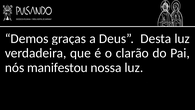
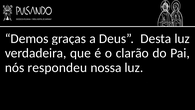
manifestou: manifestou -> respondeu
